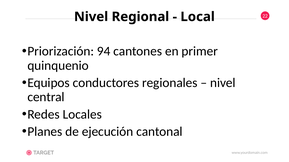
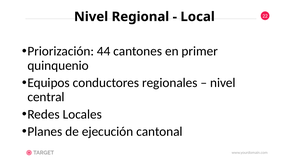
94: 94 -> 44
